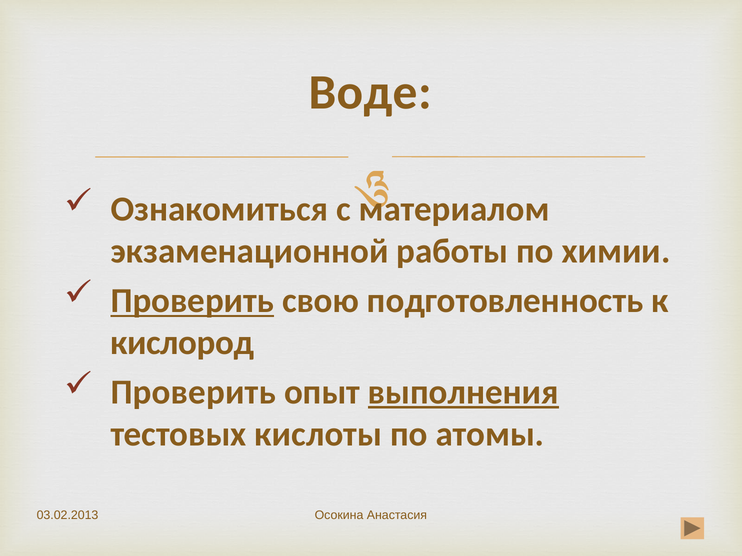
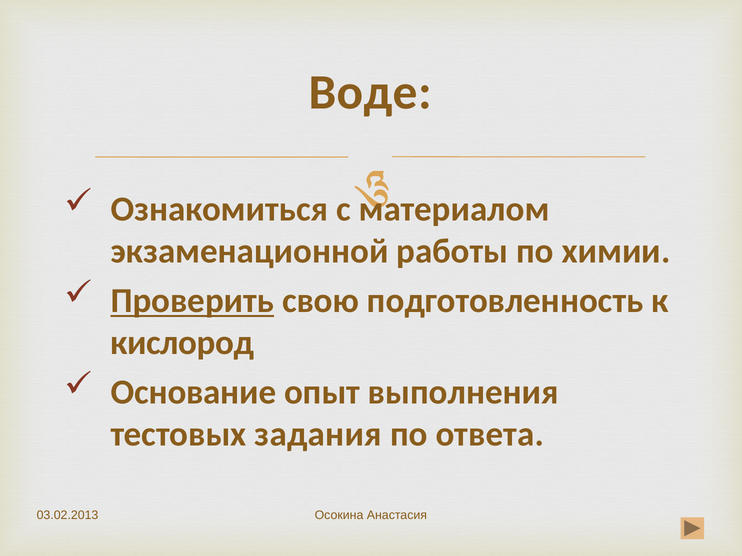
Проверить at (193, 393): Проверить -> Основание
выполнения underline: present -> none
кислоты: кислоты -> задания
атомы: атомы -> ответа
